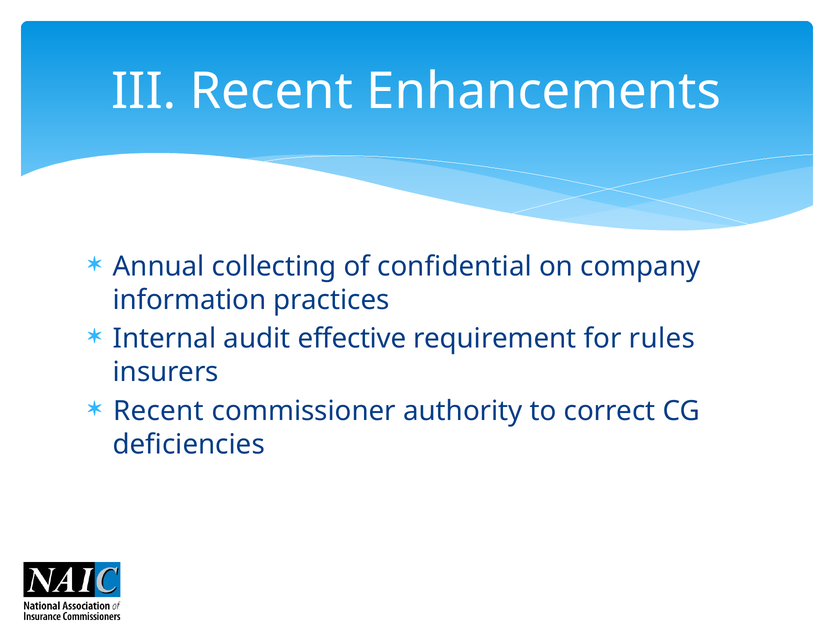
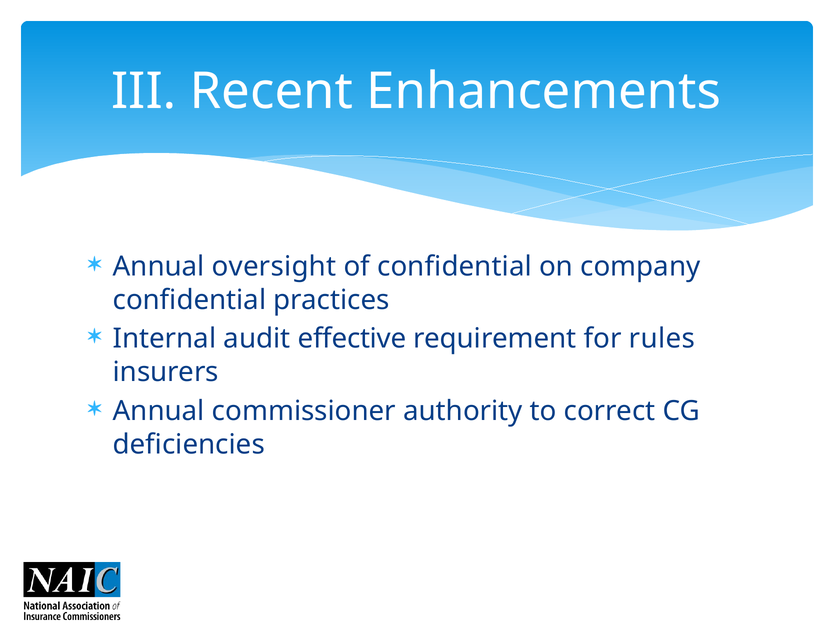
collecting: collecting -> oversight
information at (190, 300): information -> confidential
Recent at (159, 411): Recent -> Annual
